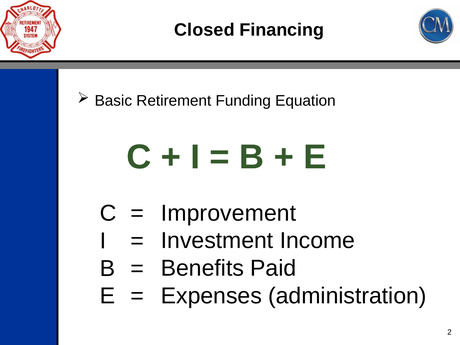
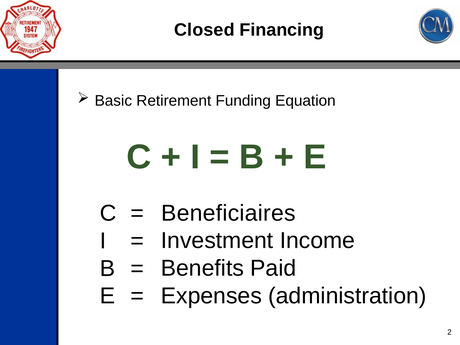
Improvement: Improvement -> Beneficiaires
